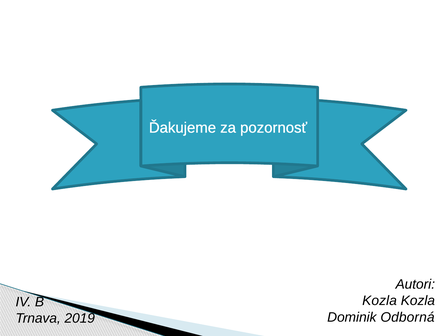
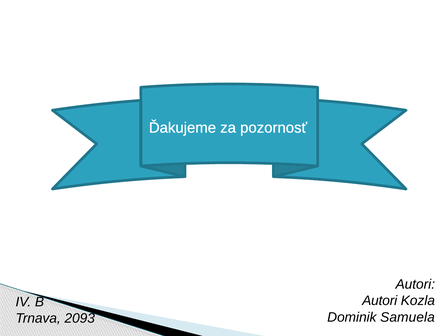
Kozla at (380, 301): Kozla -> Autori
Odborná: Odborná -> Samuela
2019: 2019 -> 2093
